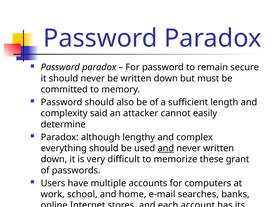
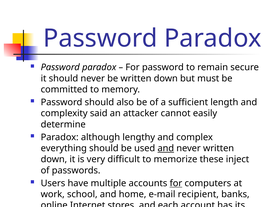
grant: grant -> inject
for at (176, 183) underline: none -> present
searches: searches -> recipient
